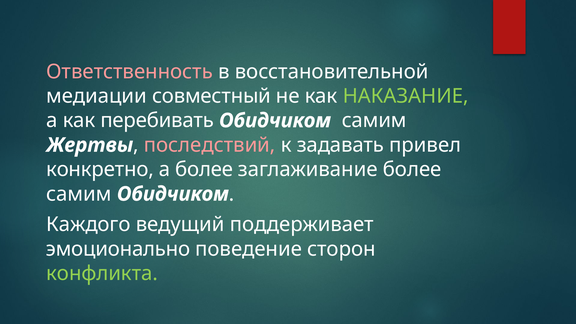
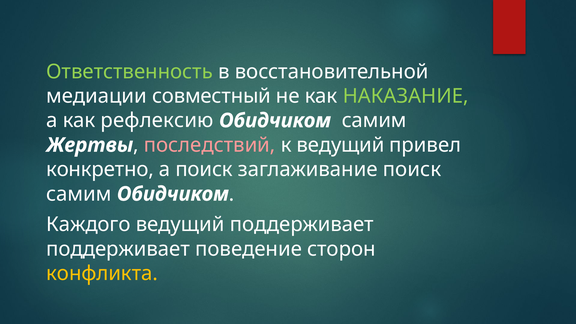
Ответственность colour: pink -> light green
перебивать: перебивать -> рефлексию
к задавать: задавать -> ведущий
а более: более -> поиск
заглаживание более: более -> поиск
эмоционально at (118, 249): эмоционально -> поддерживает
конфликта colour: light green -> yellow
